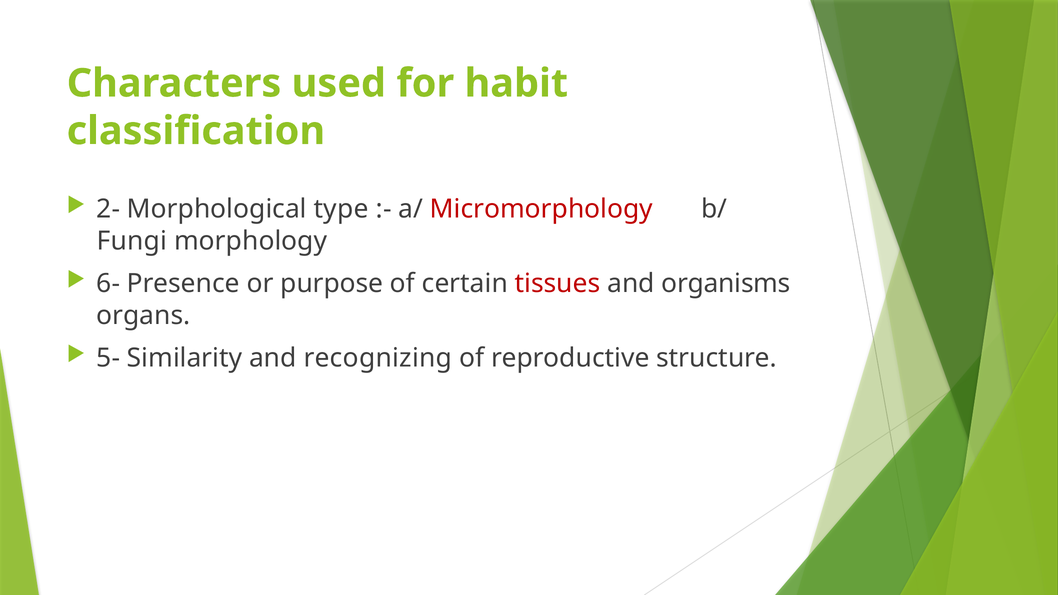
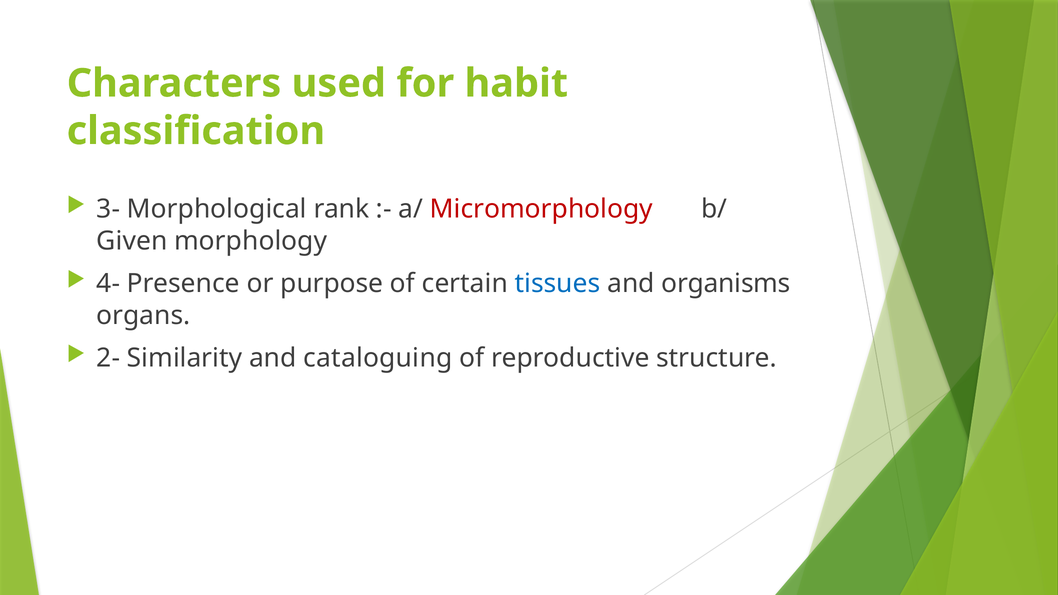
2-: 2- -> 3-
type: type -> rank
Fungi: Fungi -> Given
6-: 6- -> 4-
tissues colour: red -> blue
5-: 5- -> 2-
recognizing: recognizing -> cataloguing
